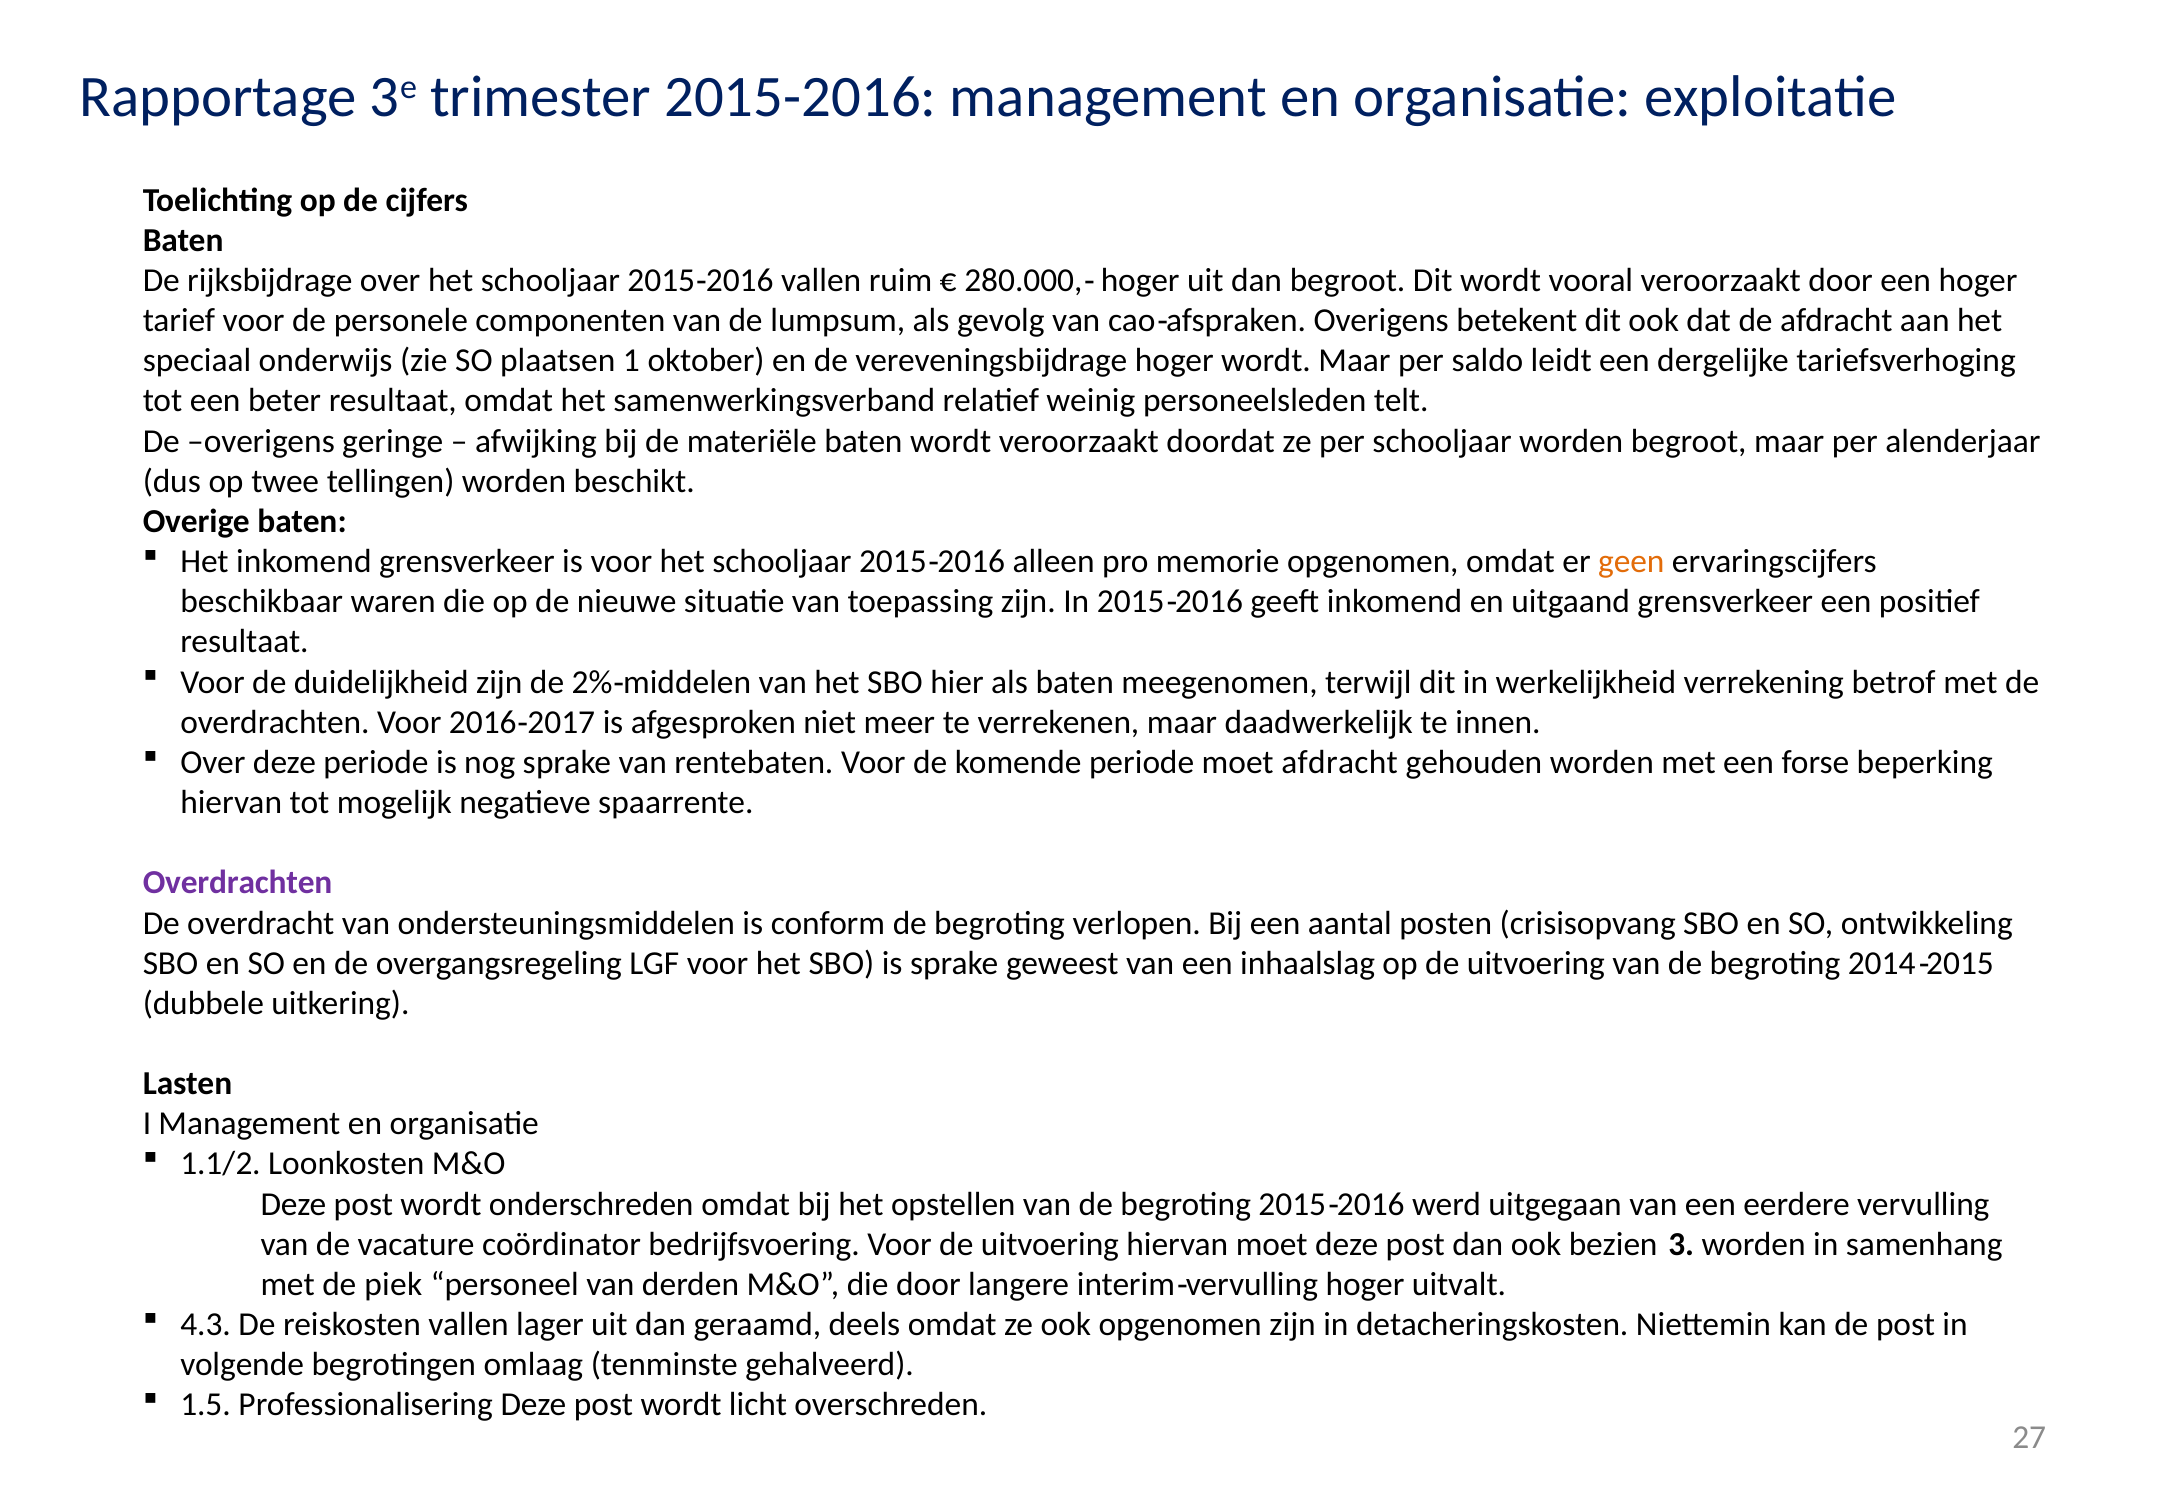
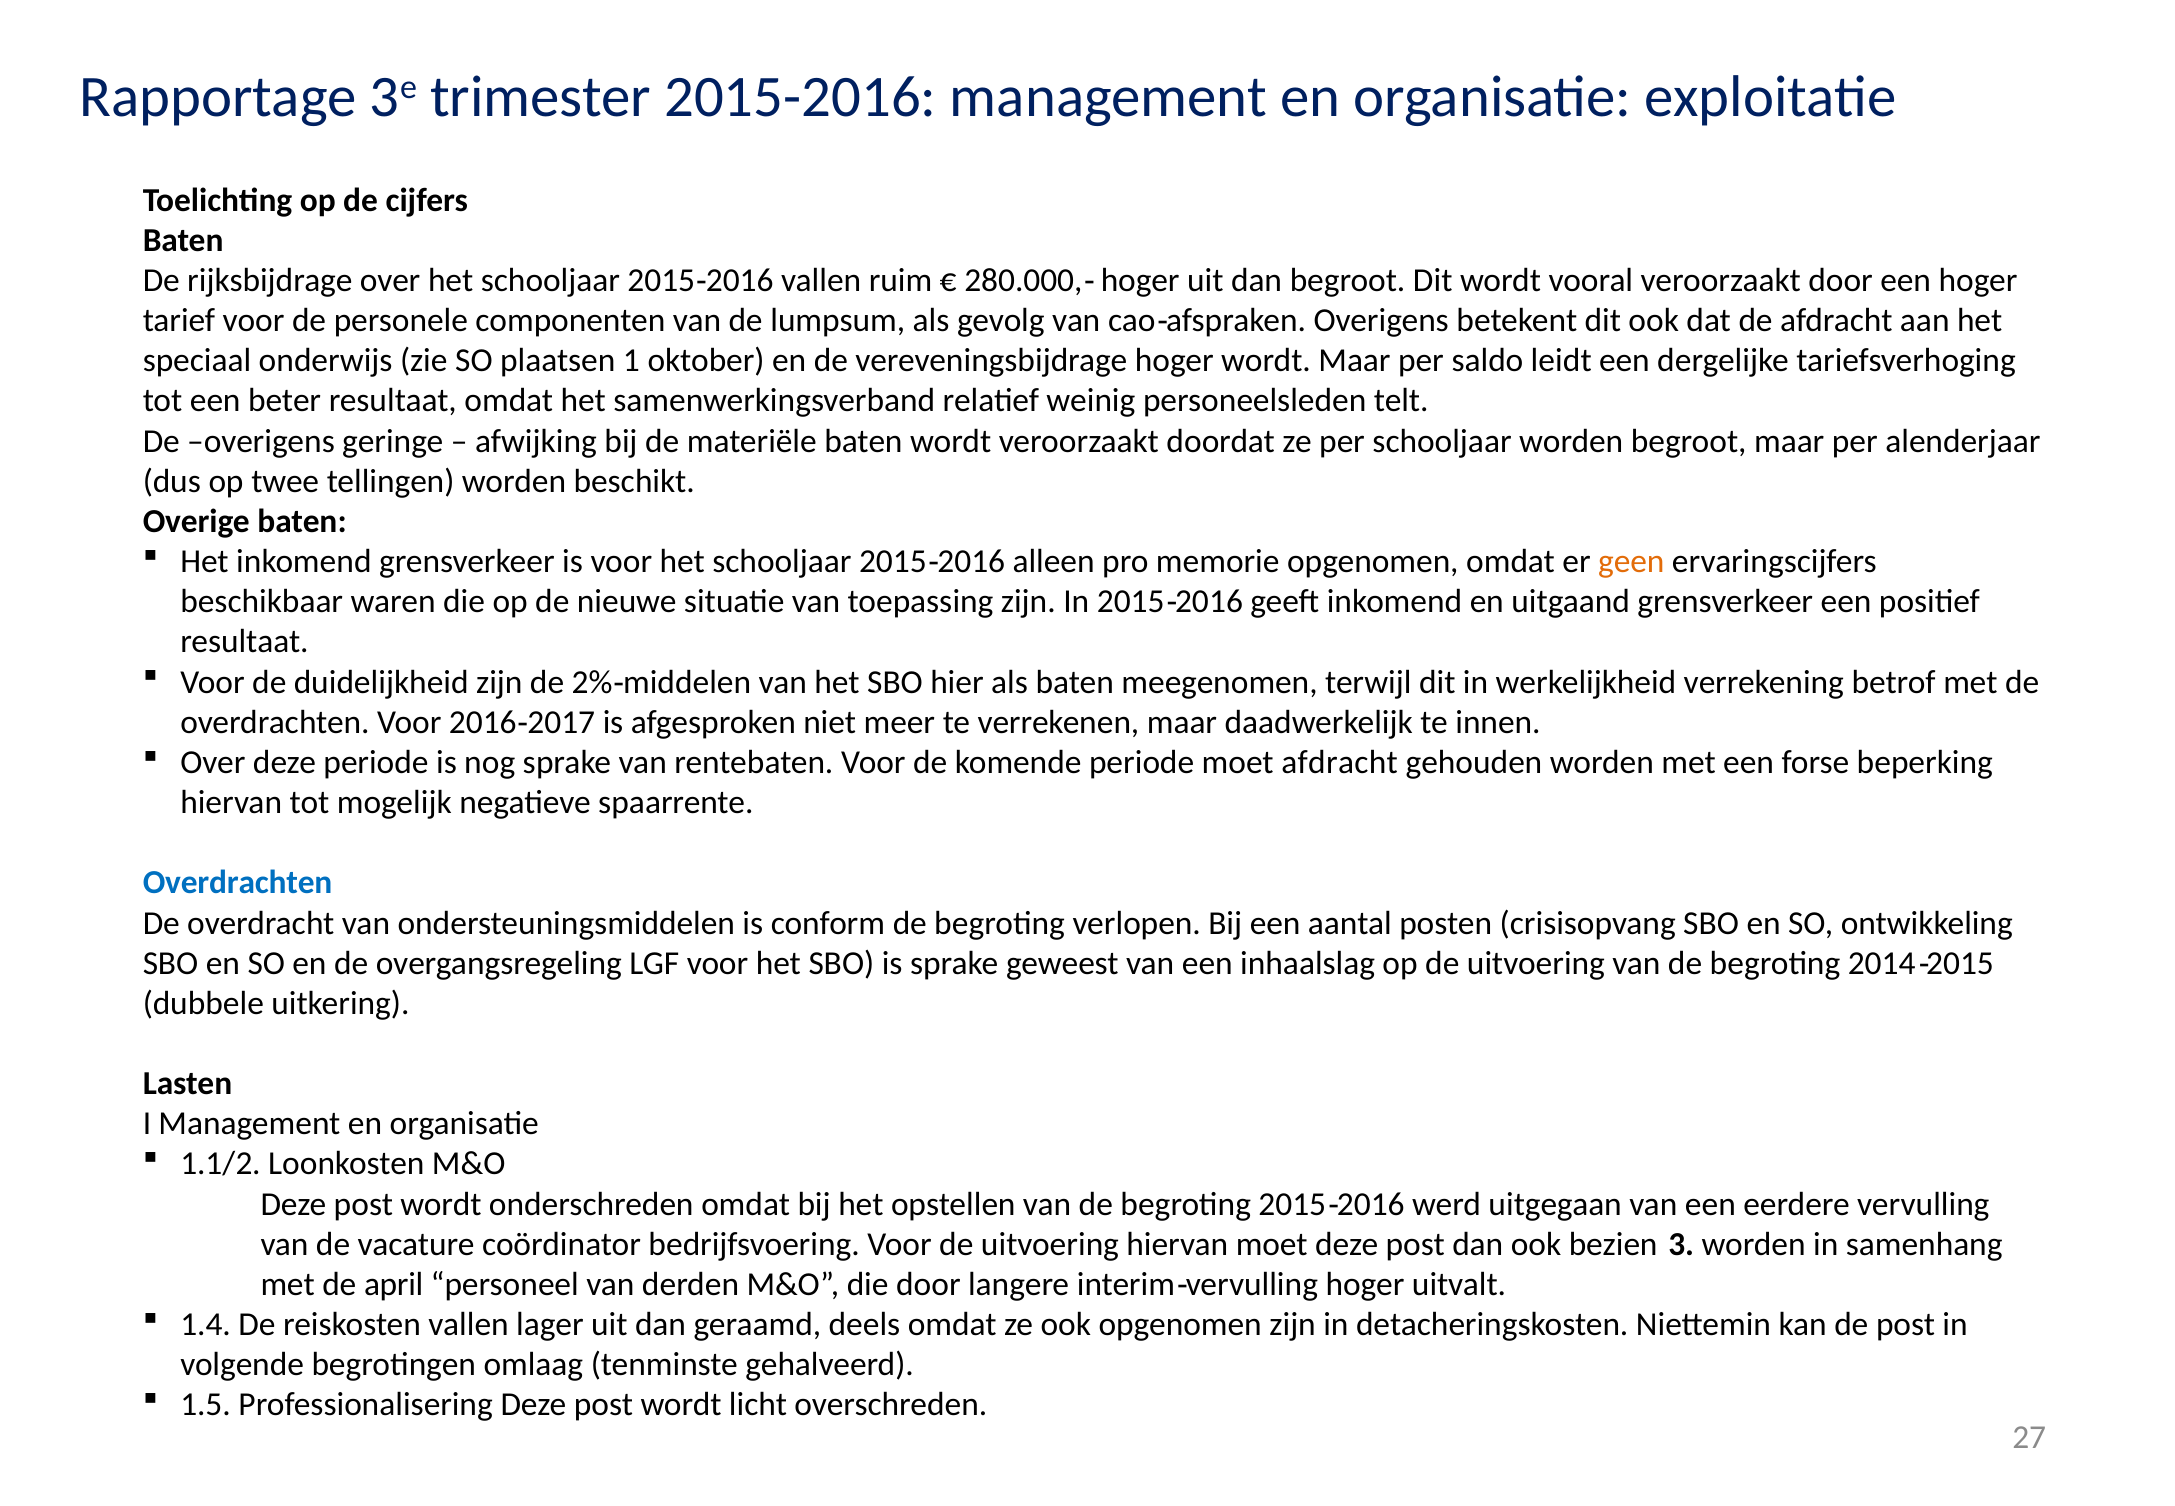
Overdrachten at (238, 883) colour: purple -> blue
piek: piek -> april
4.3: 4.3 -> 1.4
